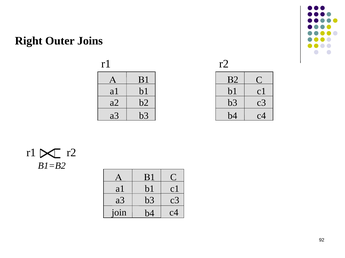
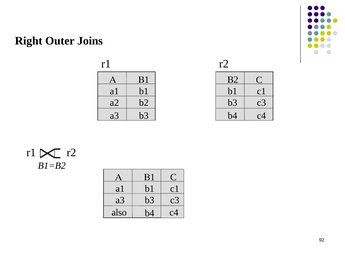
join: join -> also
